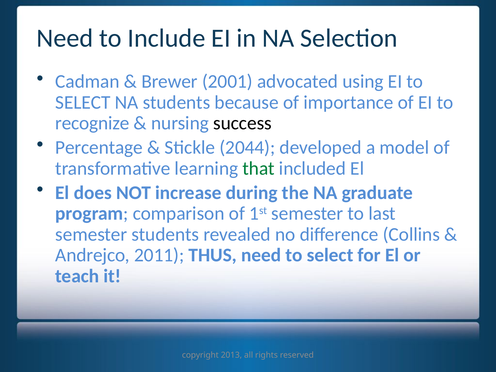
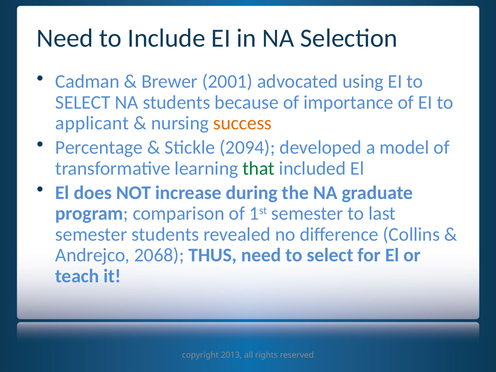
recognize: recognize -> applicant
success colour: black -> orange
2044: 2044 -> 2094
2011: 2011 -> 2068
